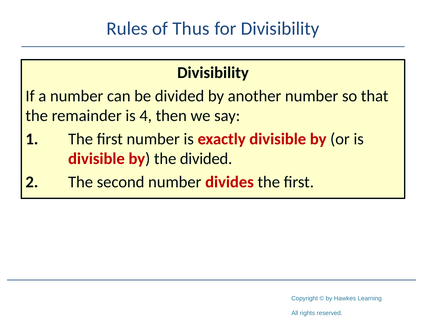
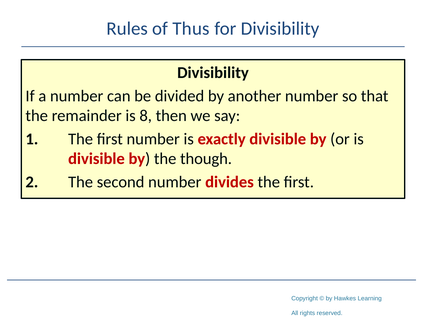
4: 4 -> 8
the divided: divided -> though
